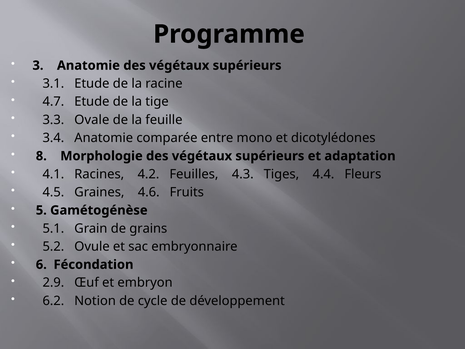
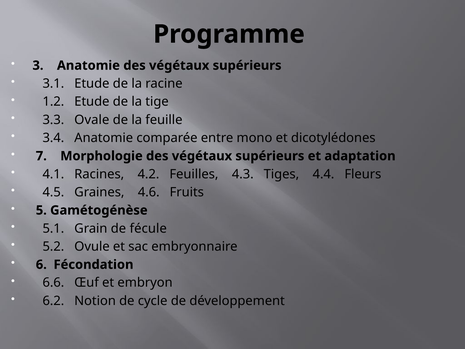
4.7: 4.7 -> 1.2
8: 8 -> 7
grains: grains -> fécule
2.9: 2.9 -> 6.6
